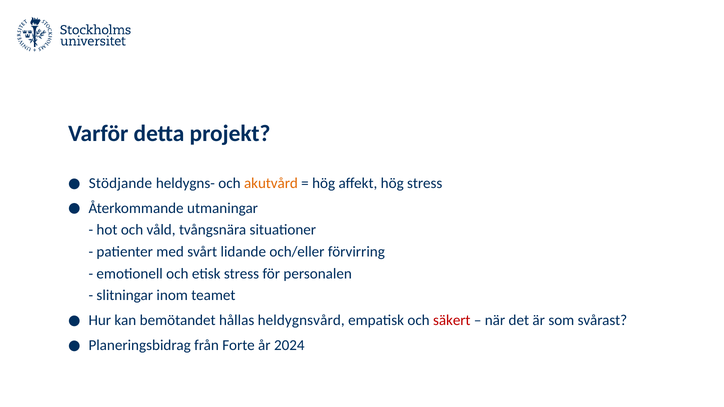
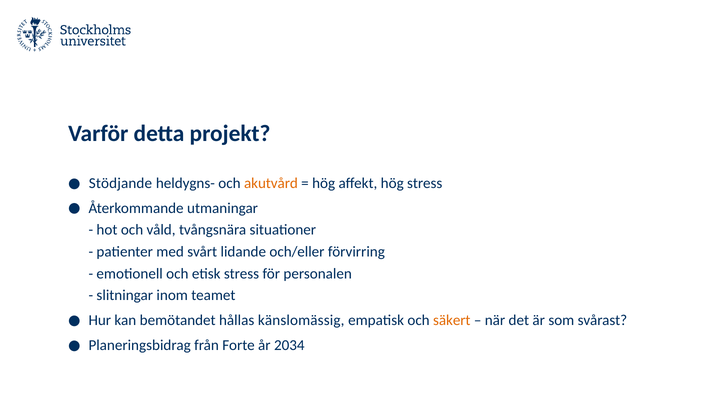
heldygnsvård: heldygnsvård -> känslomässig
säkert colour: red -> orange
2024: 2024 -> 2034
